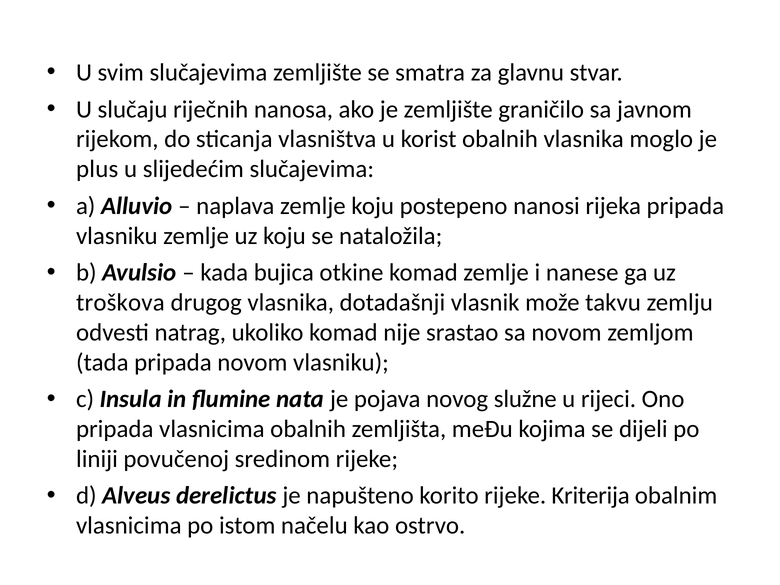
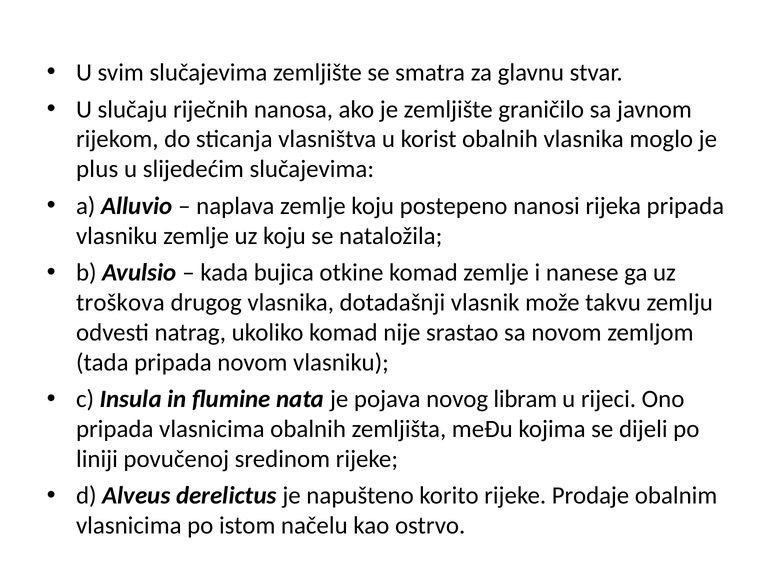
služne: služne -> libram
Kriterija: Kriterija -> Prodaje
